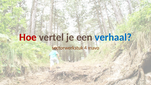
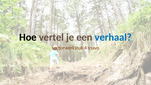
Hoe colour: red -> black
